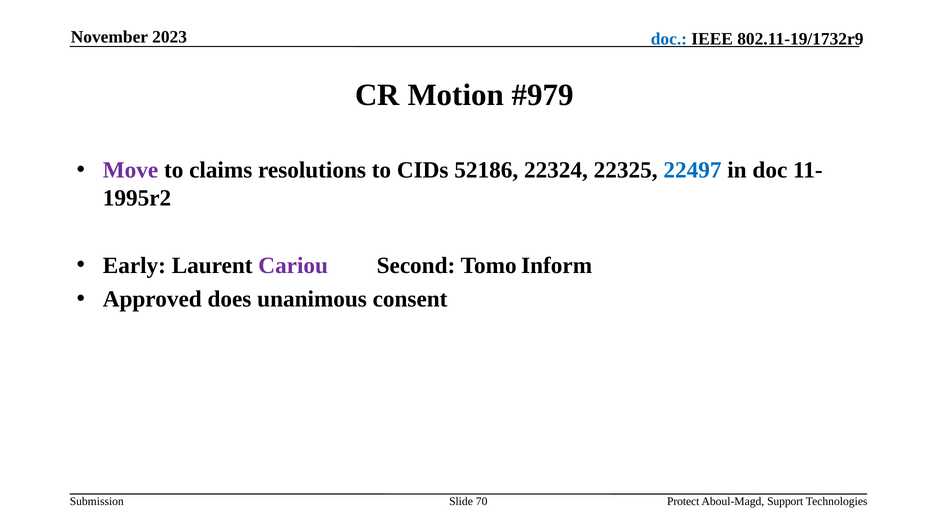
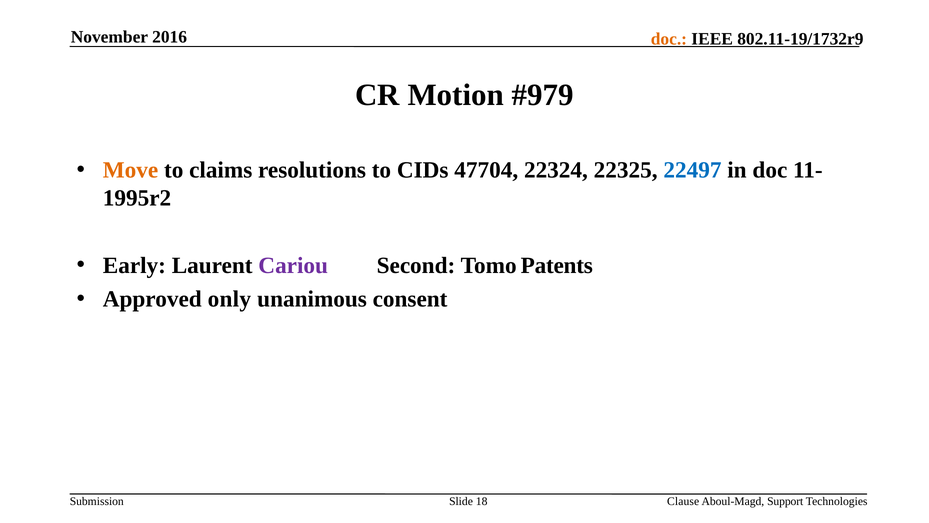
2023: 2023 -> 2016
doc at (669, 39) colour: blue -> orange
Move colour: purple -> orange
52186: 52186 -> 47704
Inform: Inform -> Patents
does: does -> only
70: 70 -> 18
Protect: Protect -> Clause
